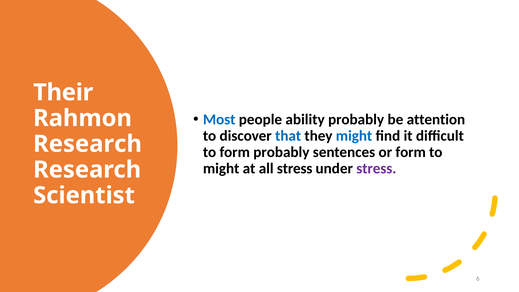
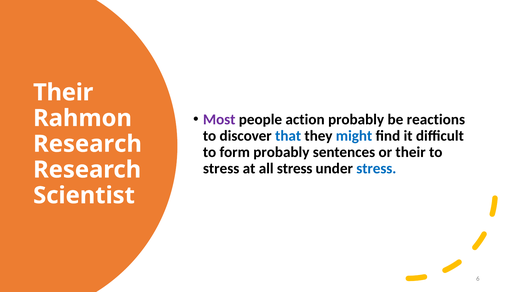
Most colour: blue -> purple
ability: ability -> action
attention: attention -> reactions
or form: form -> their
might at (221, 168): might -> stress
stress at (376, 168) colour: purple -> blue
